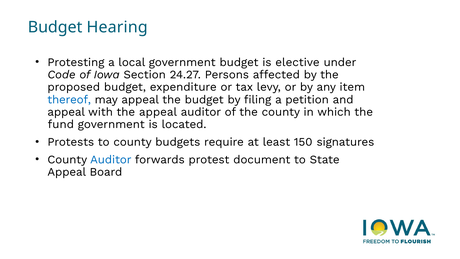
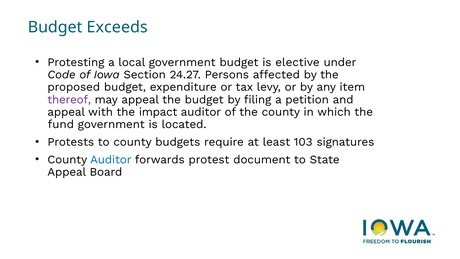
Hearing: Hearing -> Exceeds
thereof colour: blue -> purple
the appeal: appeal -> impact
150: 150 -> 103
